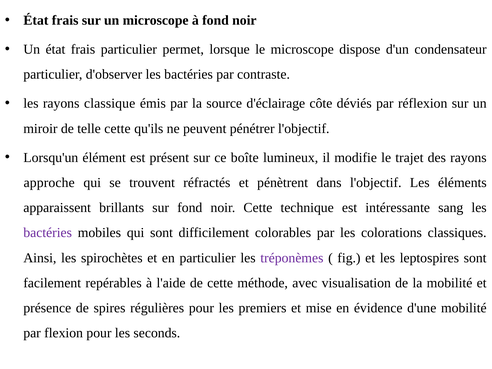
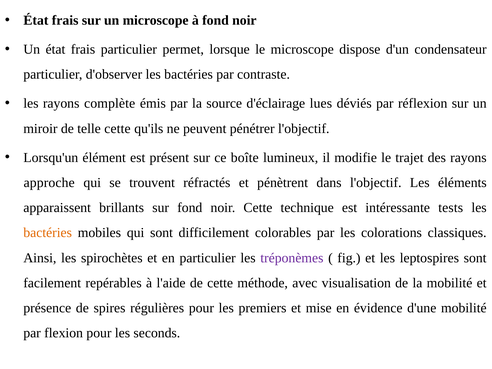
classique: classique -> complète
côte: côte -> lues
sang: sang -> tests
bactéries at (48, 233) colour: purple -> orange
